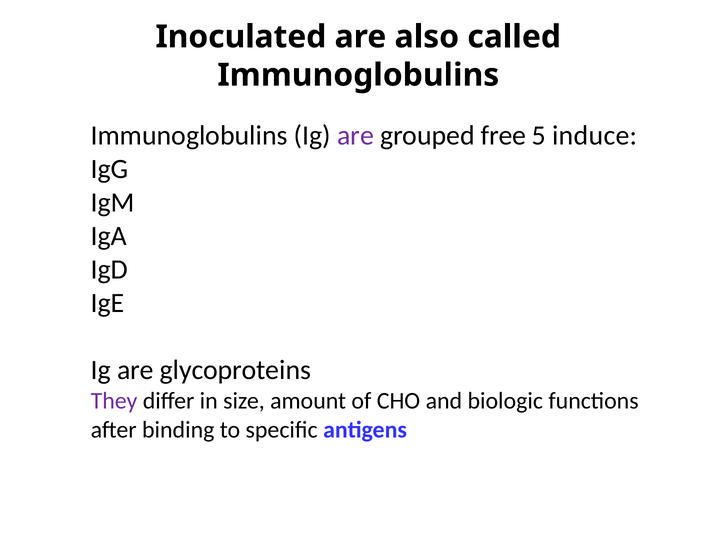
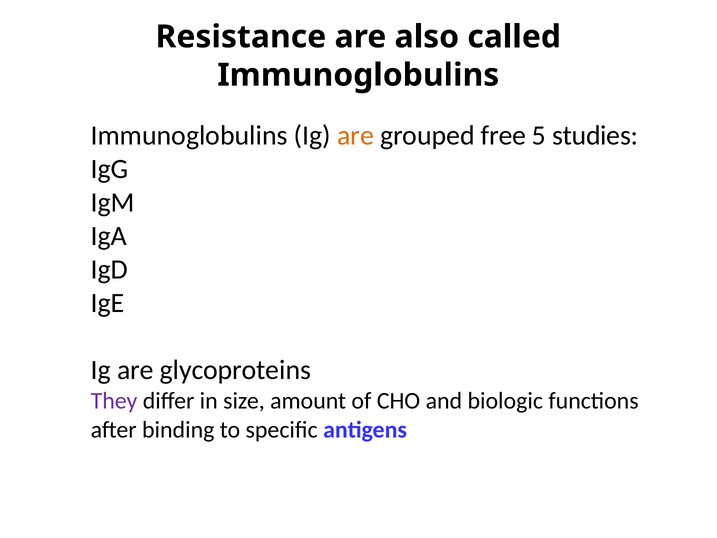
Inoculated: Inoculated -> Resistance
are at (356, 136) colour: purple -> orange
induce: induce -> studies
